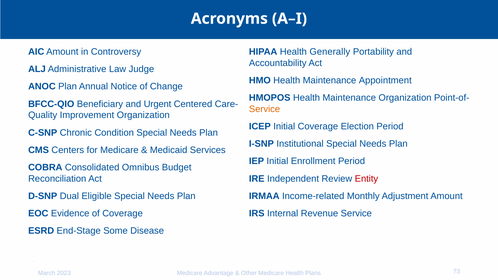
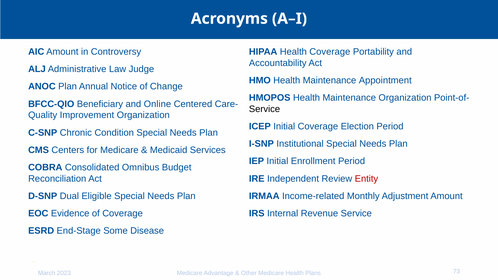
Health Generally: Generally -> Coverage
Urgent: Urgent -> Online
Service at (265, 109) colour: orange -> black
